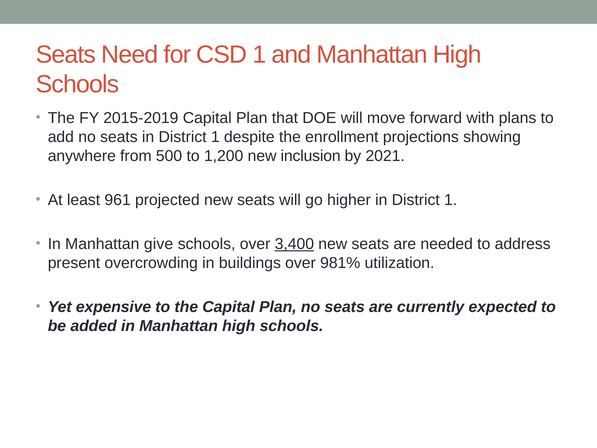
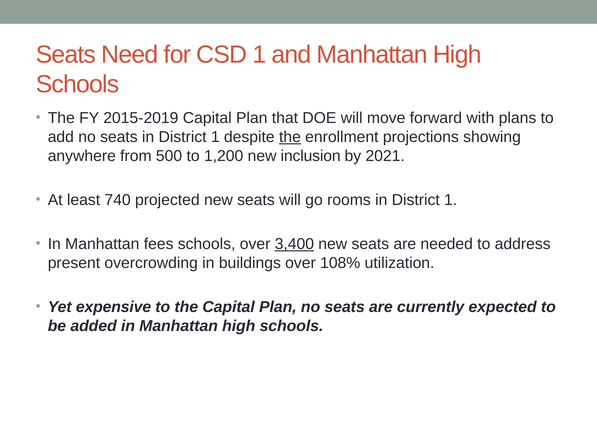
the at (290, 137) underline: none -> present
961: 961 -> 740
higher: higher -> rooms
give: give -> fees
981%: 981% -> 108%
